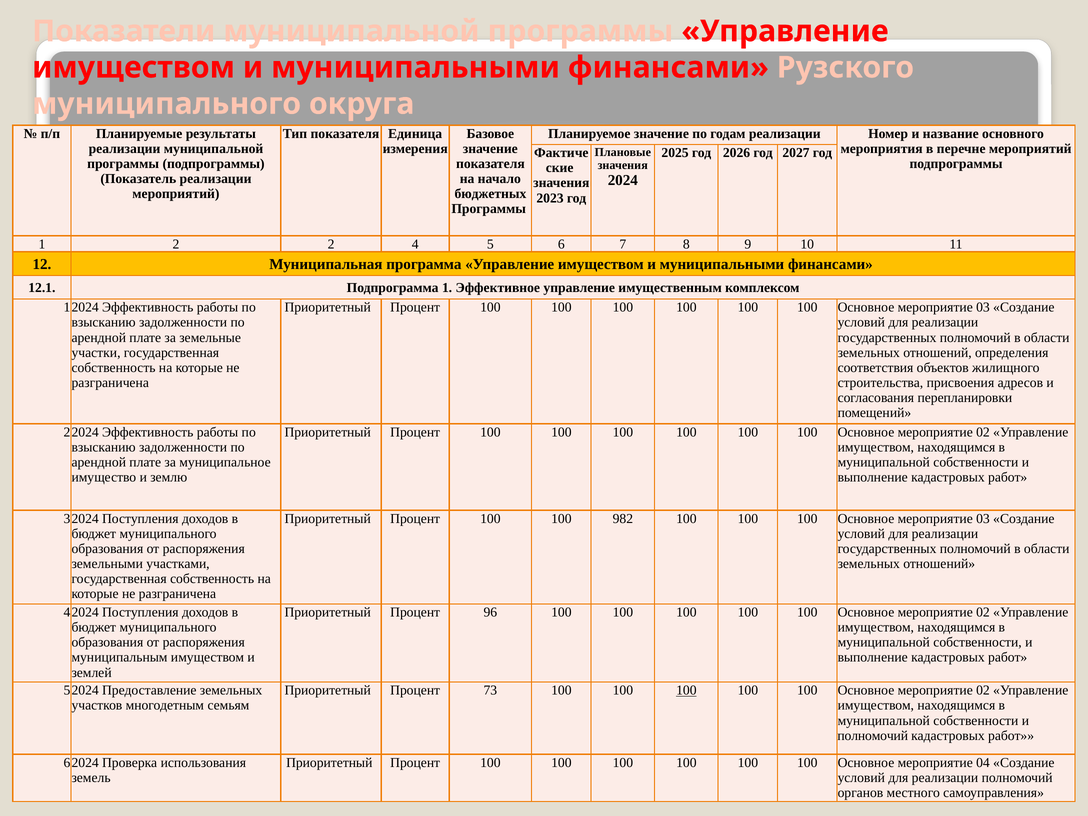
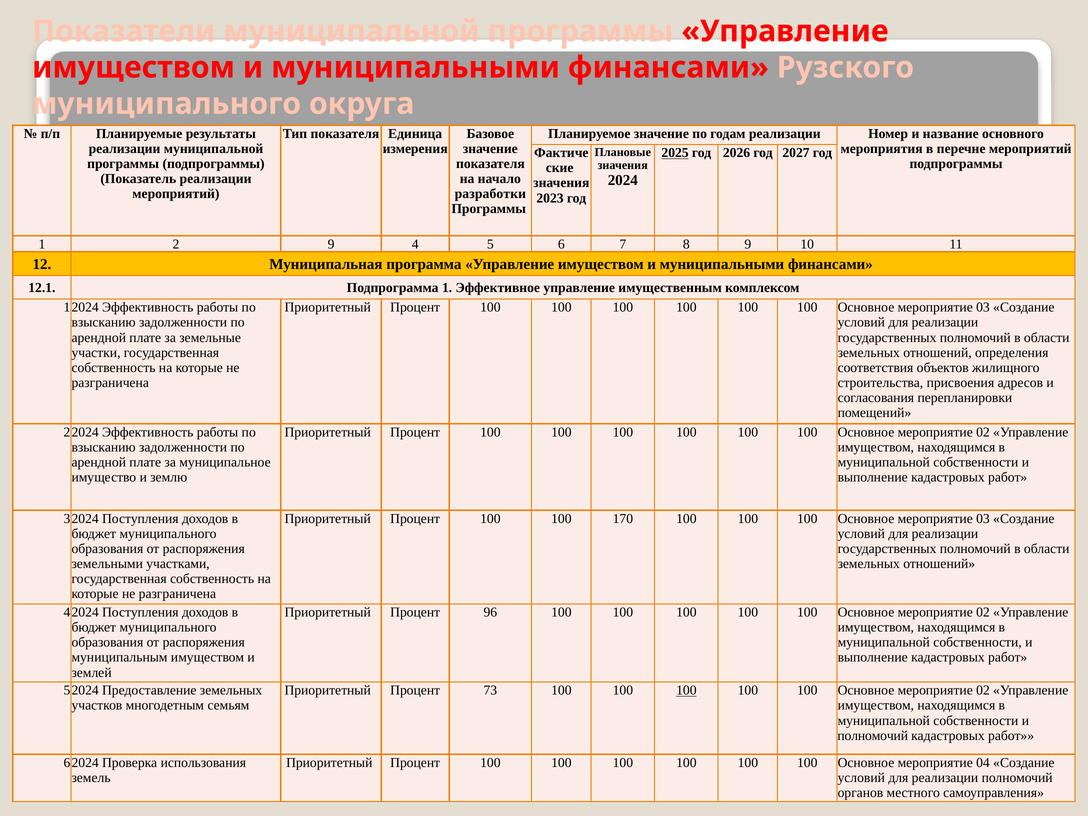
2025 underline: none -> present
бюджетных: бюджетных -> разработки
2 2: 2 -> 9
982: 982 -> 170
